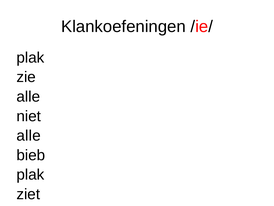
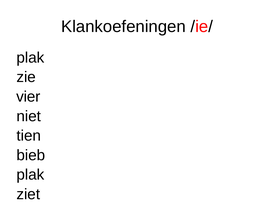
alle at (28, 96): alle -> vier
alle at (29, 135): alle -> tien
